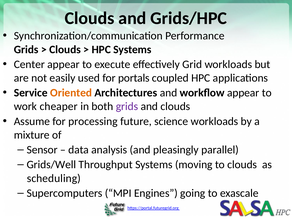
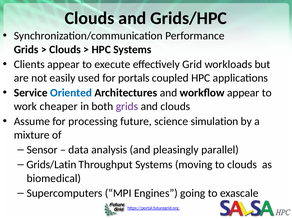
Center: Center -> Clients
Oriented colour: orange -> blue
science workloads: workloads -> simulation
Grids/Well: Grids/Well -> Grids/Latin
scheduling: scheduling -> biomedical
